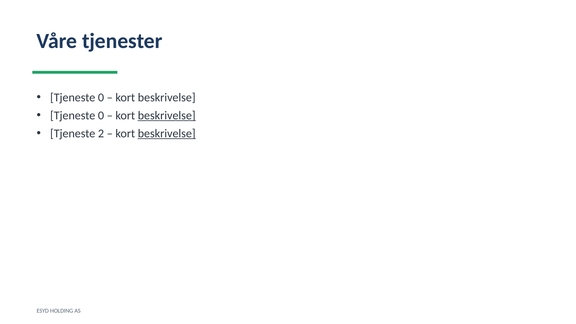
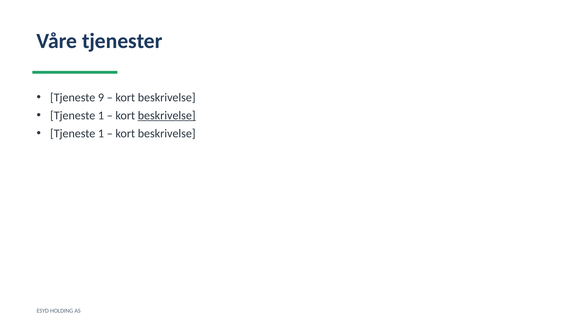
0 at (101, 98): 0 -> 9
0 at (101, 116): 0 -> 1
2 at (101, 134): 2 -> 1
beskrivelse at (167, 134) underline: present -> none
